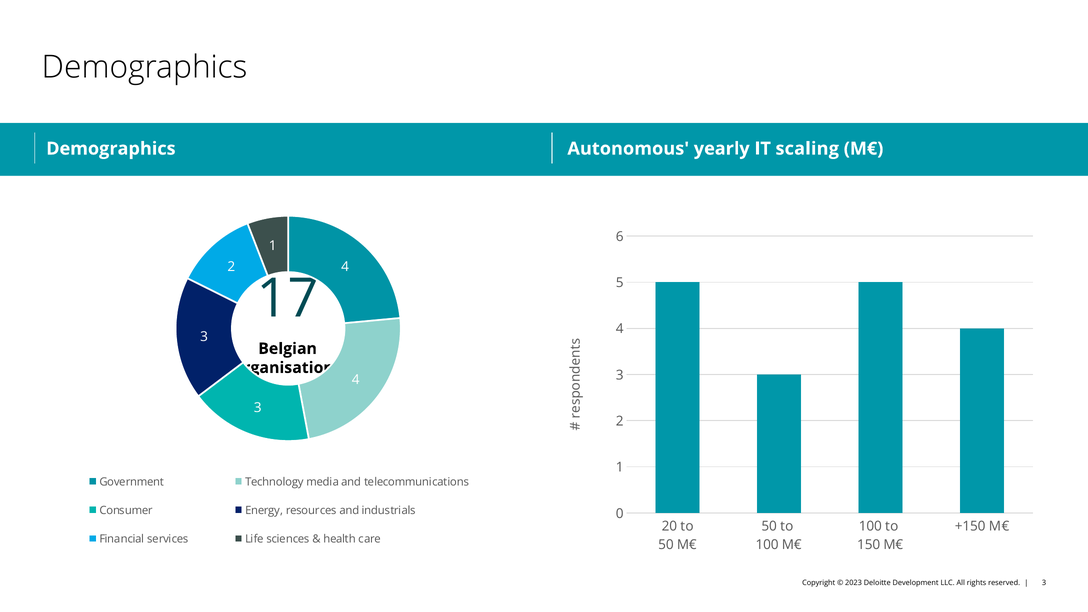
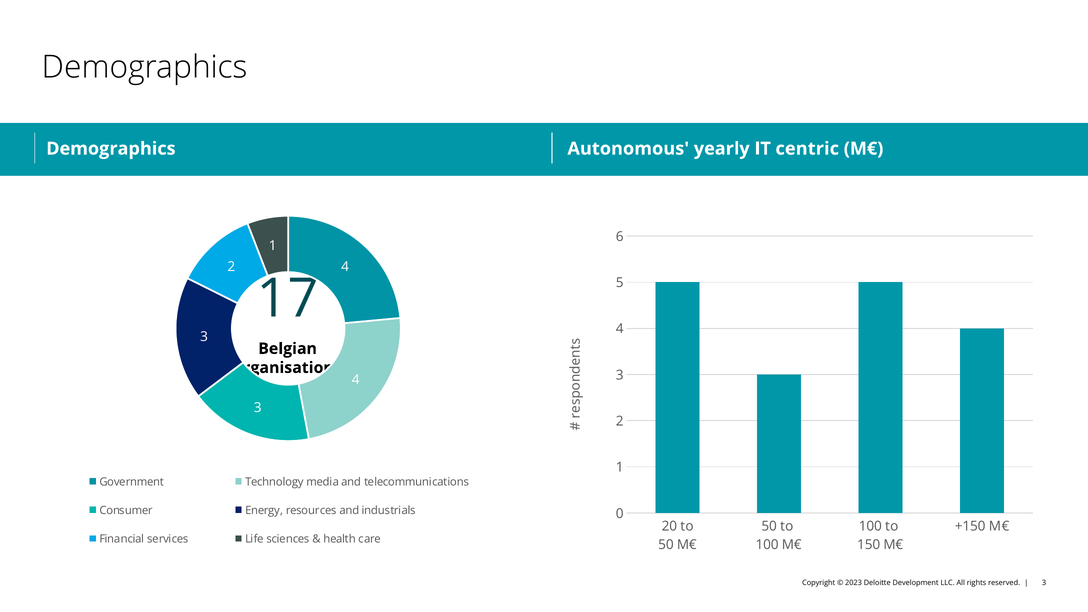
scaling: scaling -> centric
